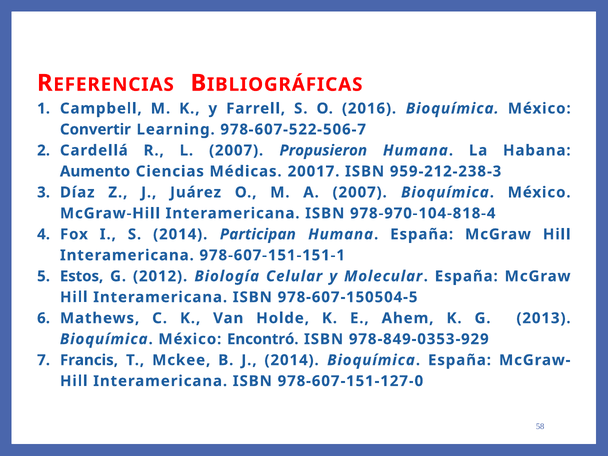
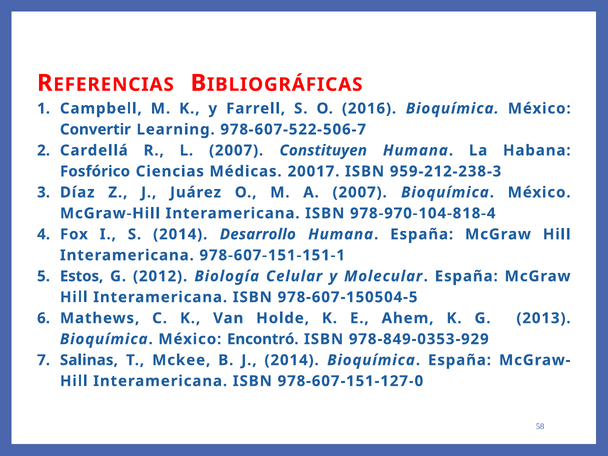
Propusieron: Propusieron -> Constituyen
Aumento: Aumento -> Fosfórico
Participan: Participan -> Desarrollo
Francis: Francis -> Salinas
